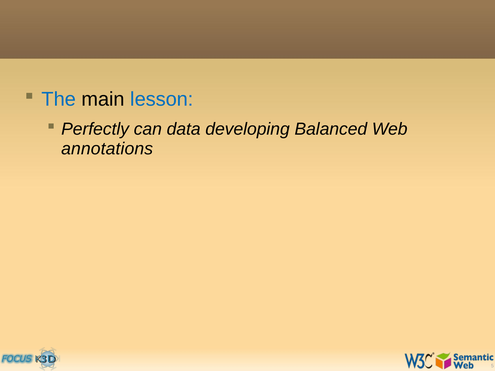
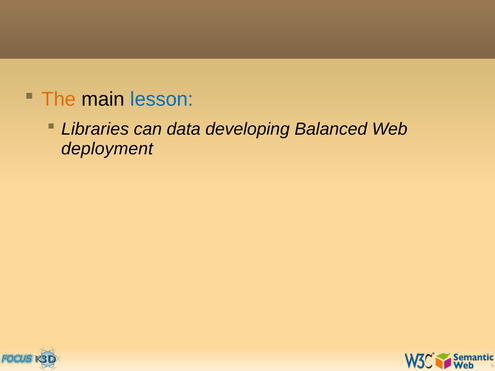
The colour: blue -> orange
Perfectly: Perfectly -> Libraries
annotations: annotations -> deployment
